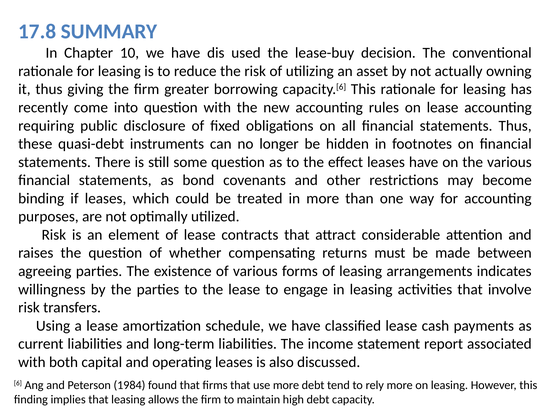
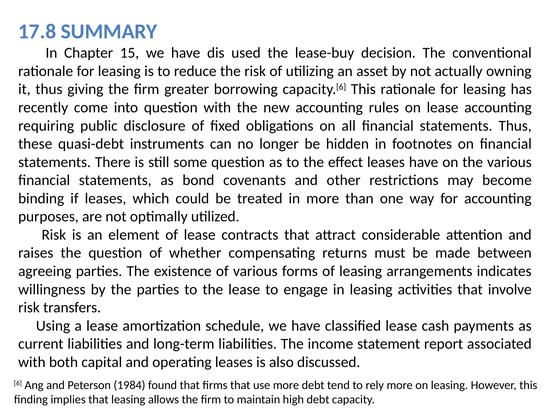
10: 10 -> 15
